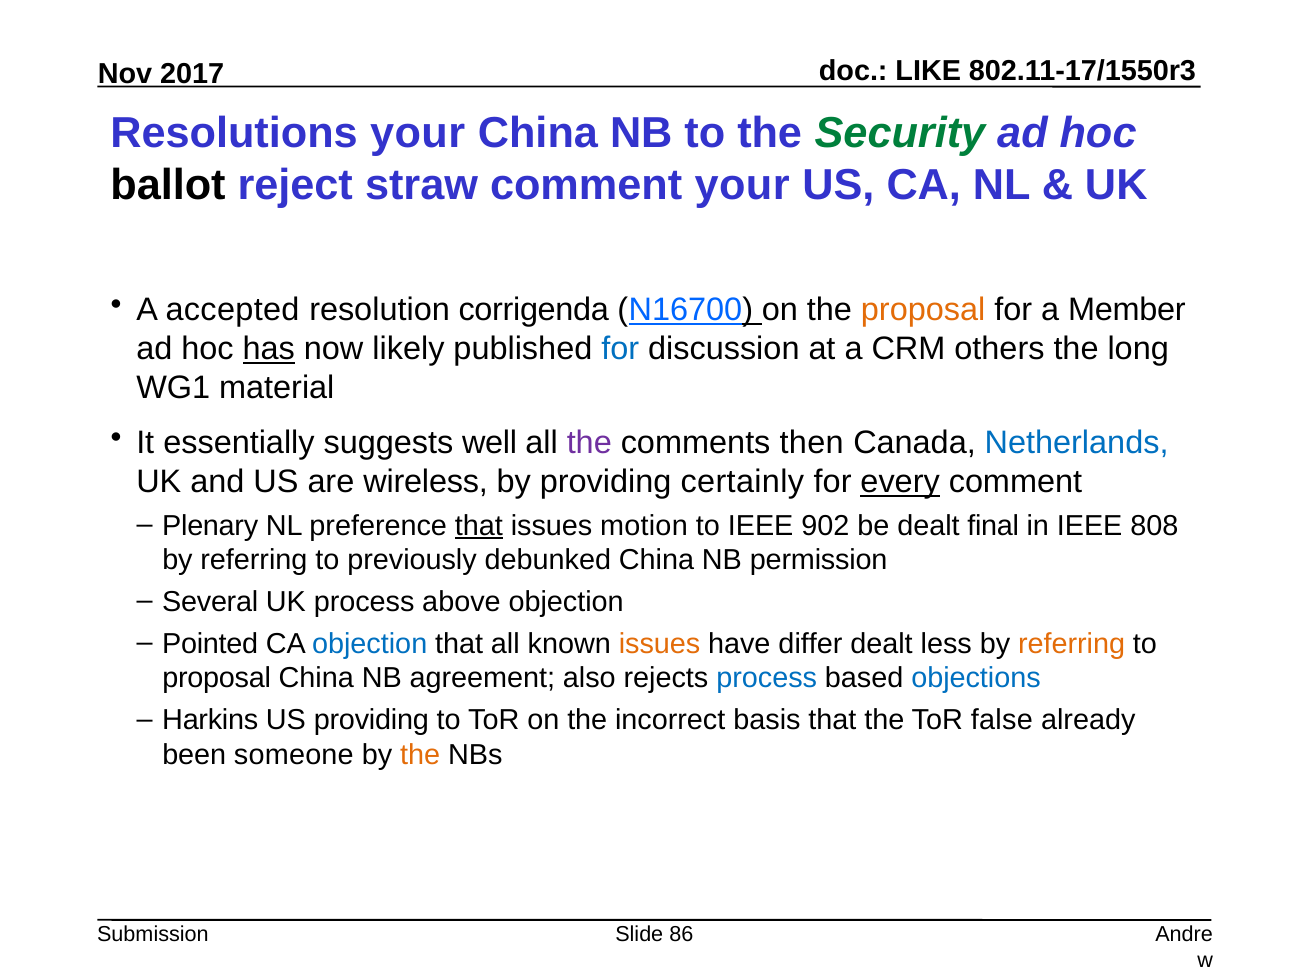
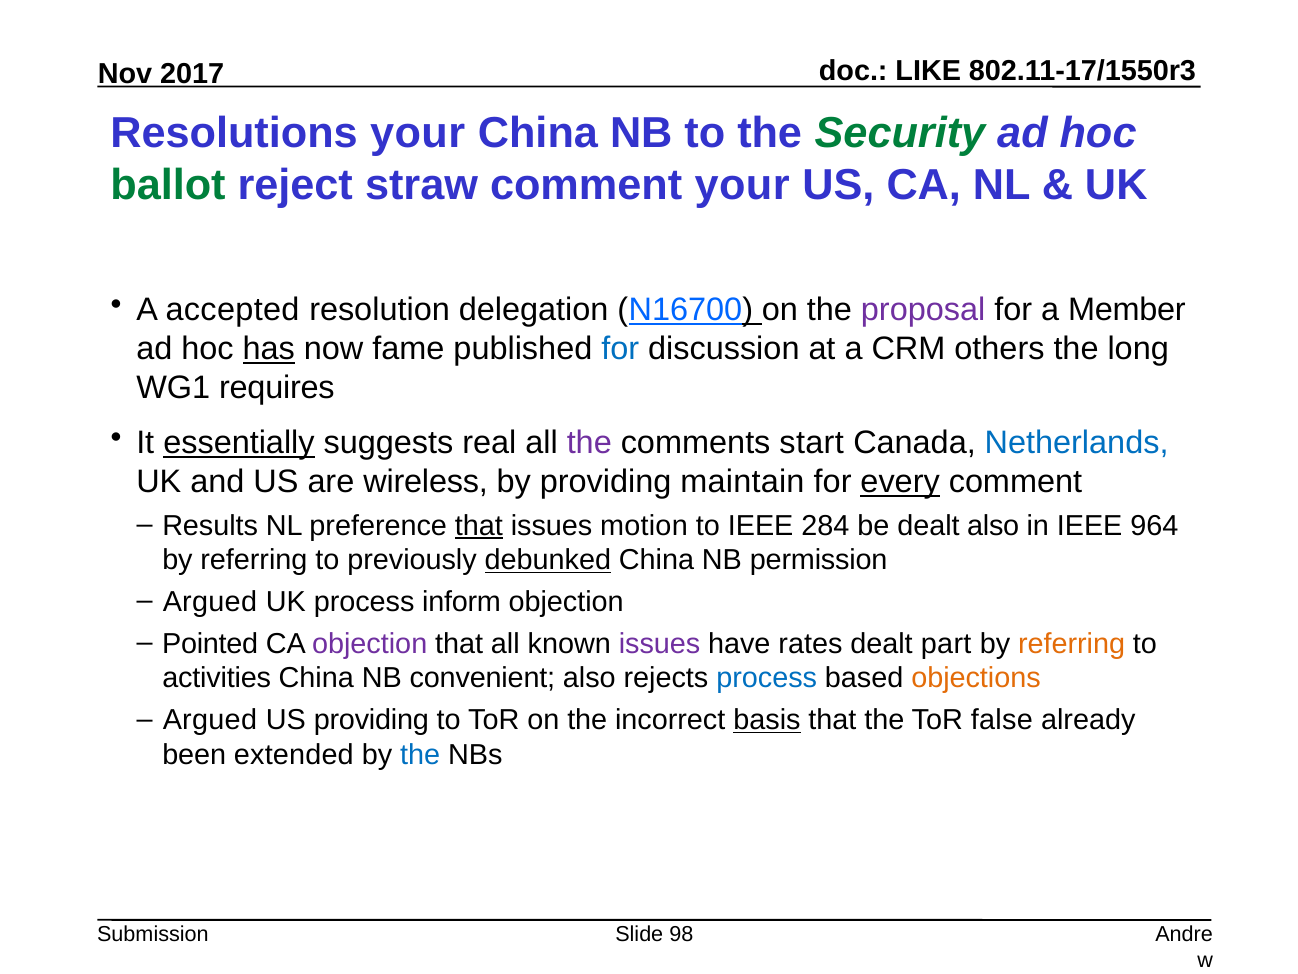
ballot colour: black -> green
corrigenda: corrigenda -> delegation
proposal at (923, 309) colour: orange -> purple
likely: likely -> fame
material: material -> requires
essentially underline: none -> present
well: well -> real
then: then -> start
certainly: certainly -> maintain
Plenary: Plenary -> Results
902: 902 -> 284
dealt final: final -> also
808: 808 -> 964
debunked underline: none -> present
Several at (210, 602): Several -> Argued
above: above -> inform
objection at (370, 643) colour: blue -> purple
issues at (660, 643) colour: orange -> purple
differ: differ -> rates
less: less -> part
proposal at (217, 678): proposal -> activities
agreement: agreement -> convenient
objections colour: blue -> orange
Harkins at (210, 720): Harkins -> Argued
basis underline: none -> present
someone: someone -> extended
the at (420, 754) colour: orange -> blue
86: 86 -> 98
